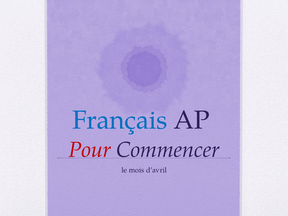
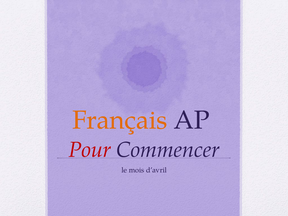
Français colour: blue -> orange
